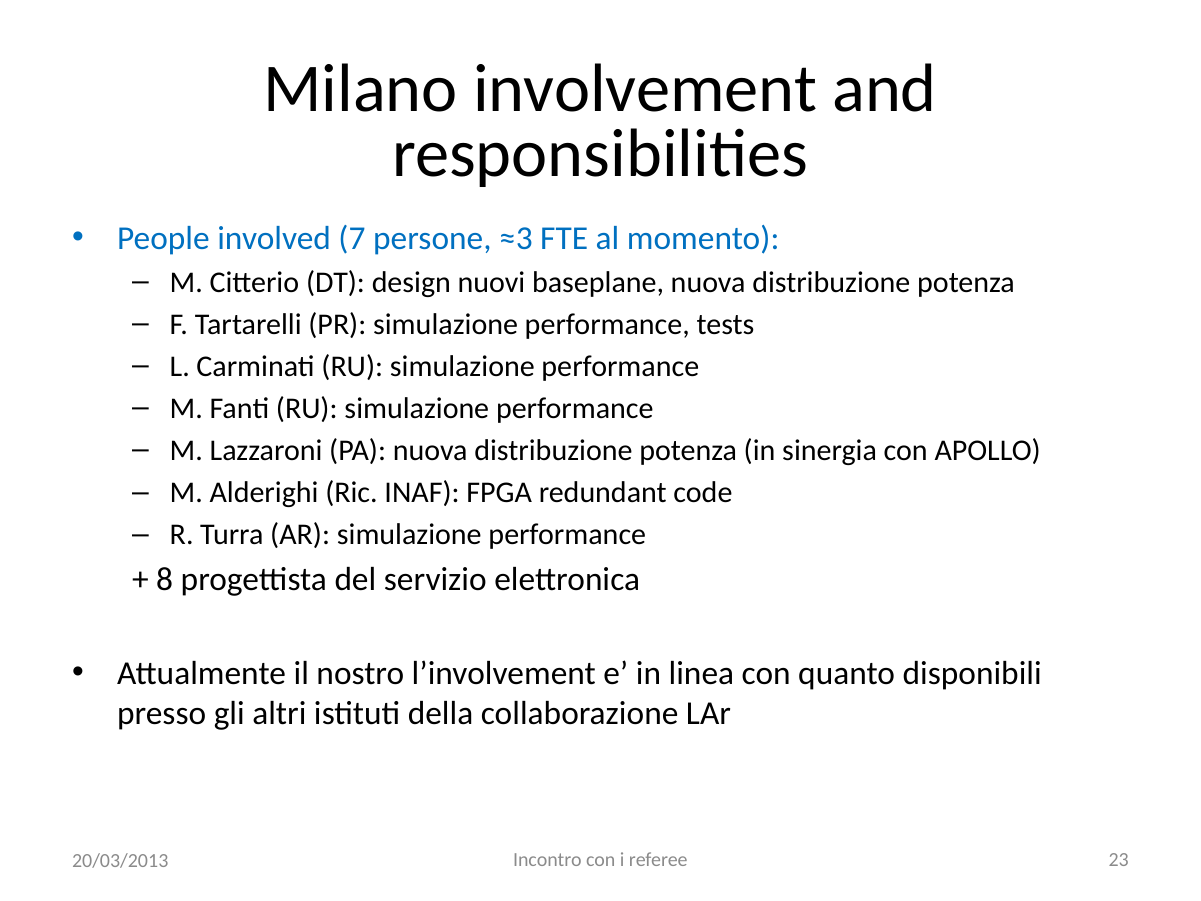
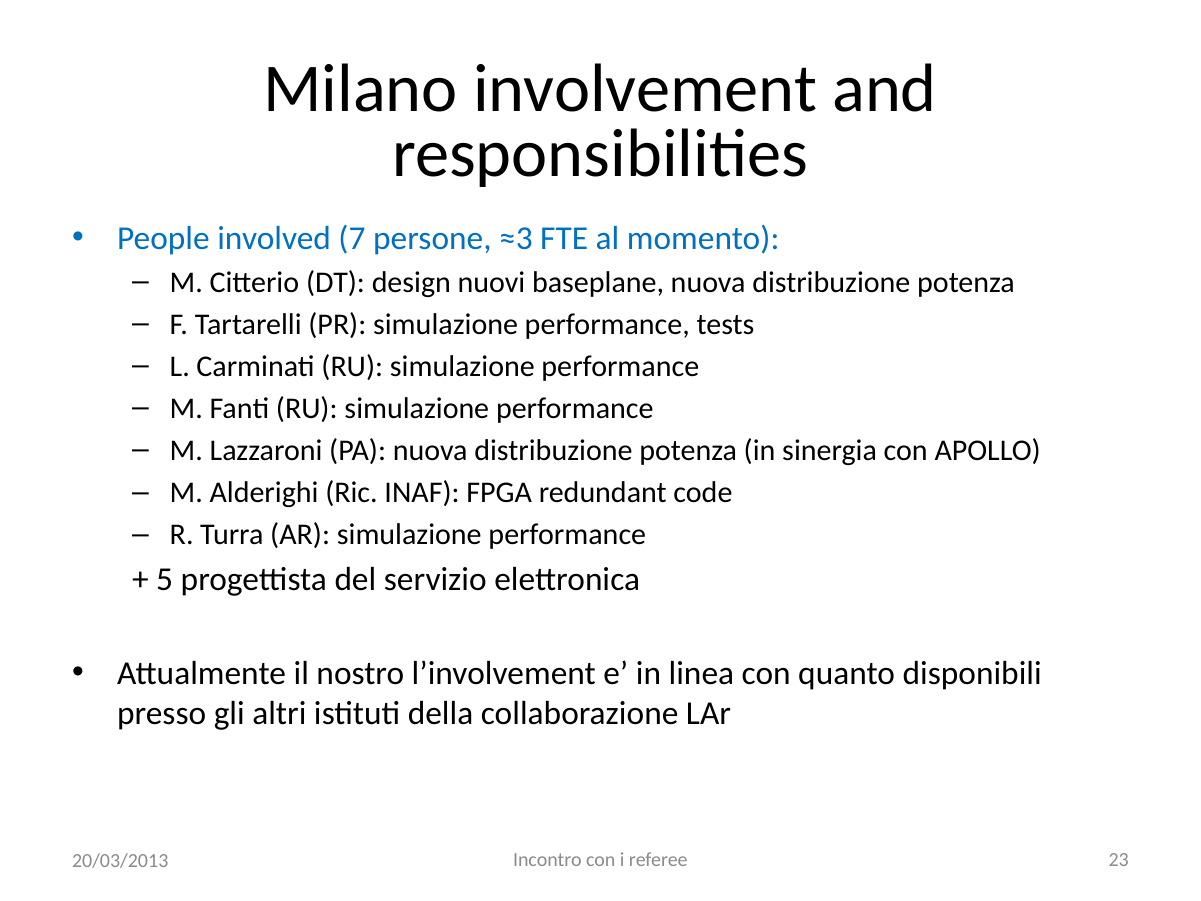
8: 8 -> 5
